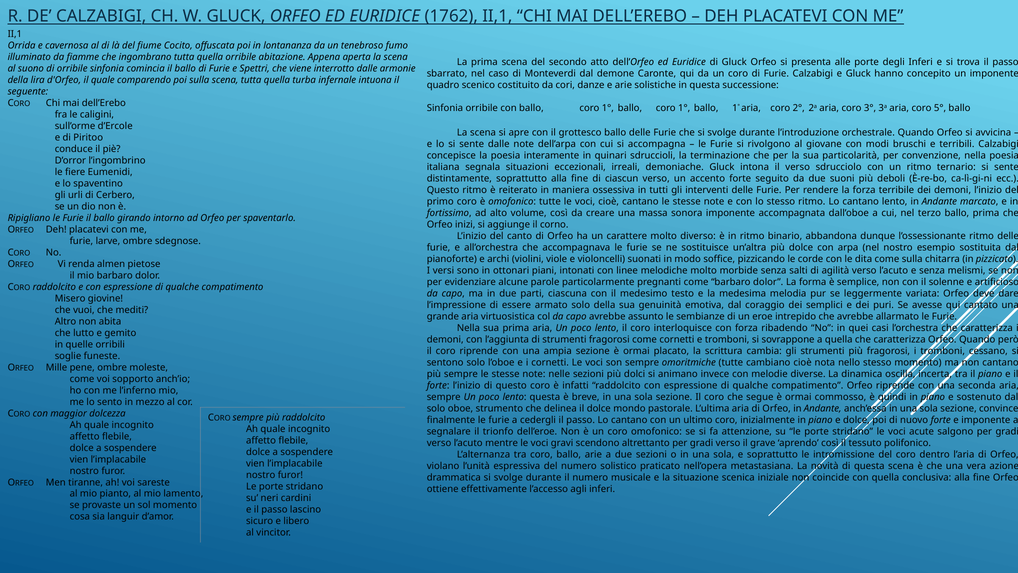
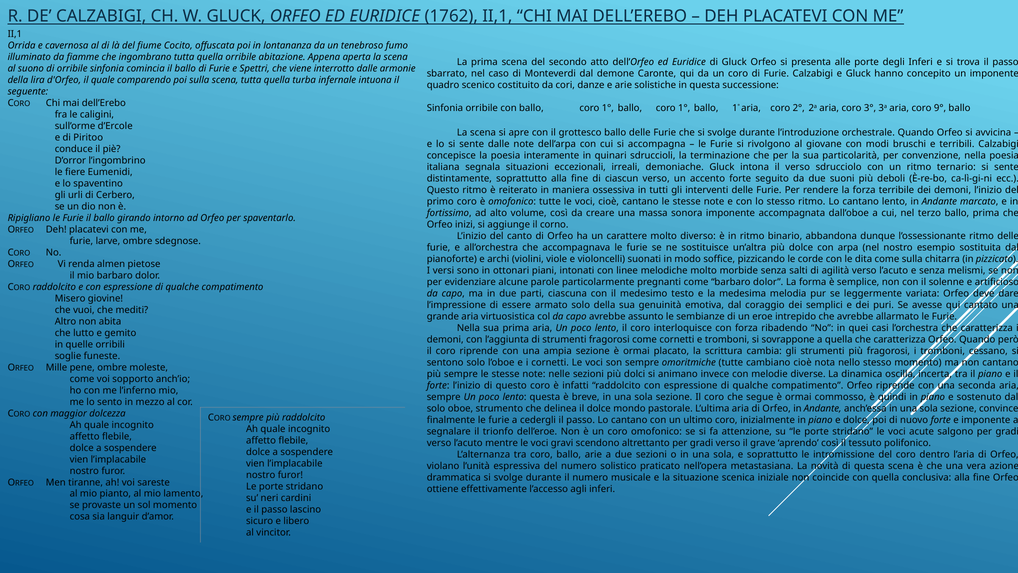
5°: 5° -> 9°
